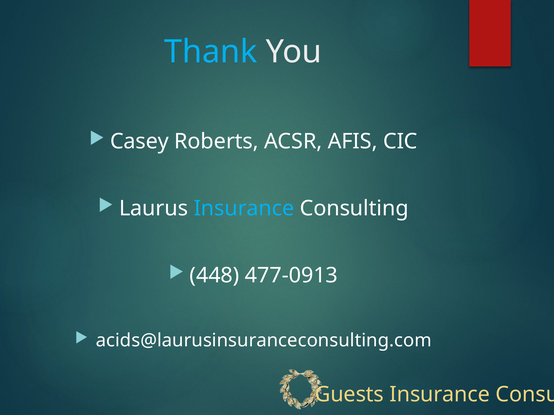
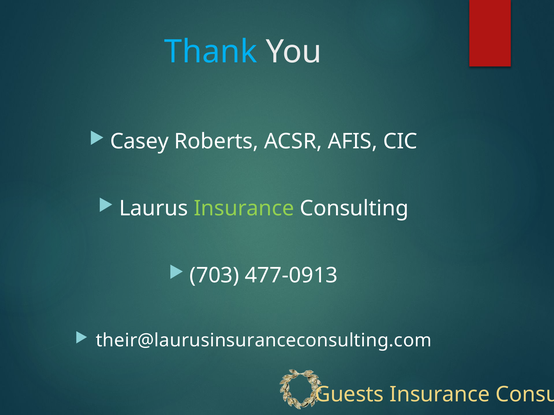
Insurance at (244, 209) colour: light blue -> light green
448: 448 -> 703
acids@laurusinsuranceconsulting.com: acids@laurusinsuranceconsulting.com -> their@laurusinsuranceconsulting.com
